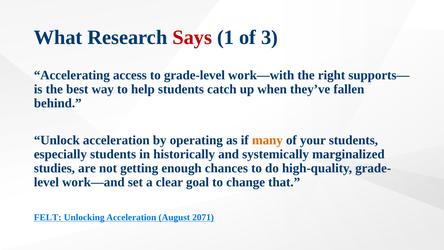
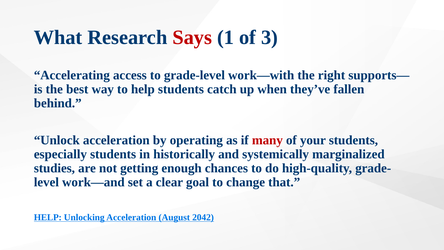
many colour: orange -> red
FELT at (48, 217): FELT -> HELP
2071: 2071 -> 2042
